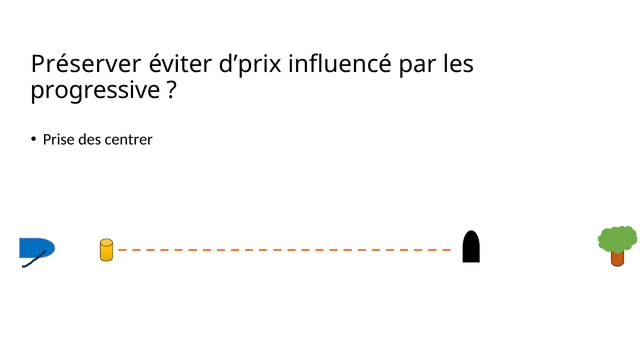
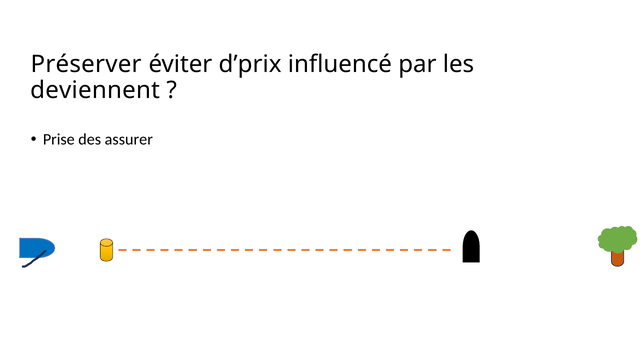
progressive: progressive -> deviennent
centrer: centrer -> assurer
